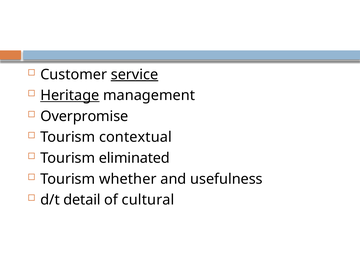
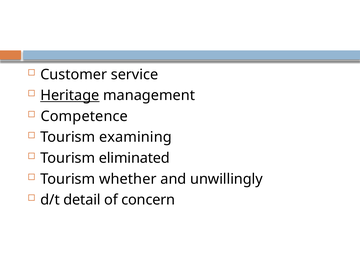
service underline: present -> none
Overpromise: Overpromise -> Competence
contextual: contextual -> examining
usefulness: usefulness -> unwillingly
cultural: cultural -> concern
